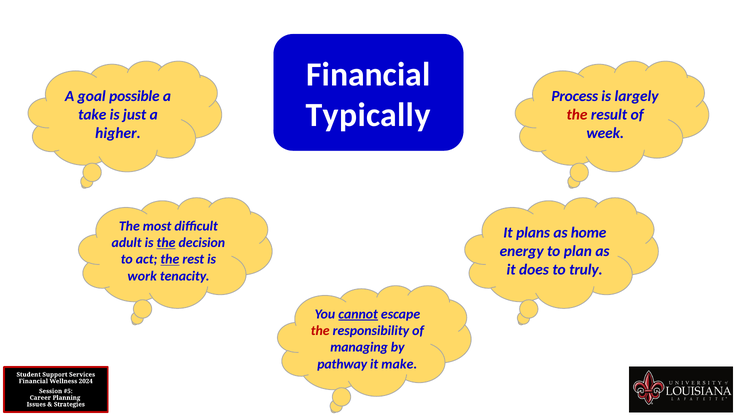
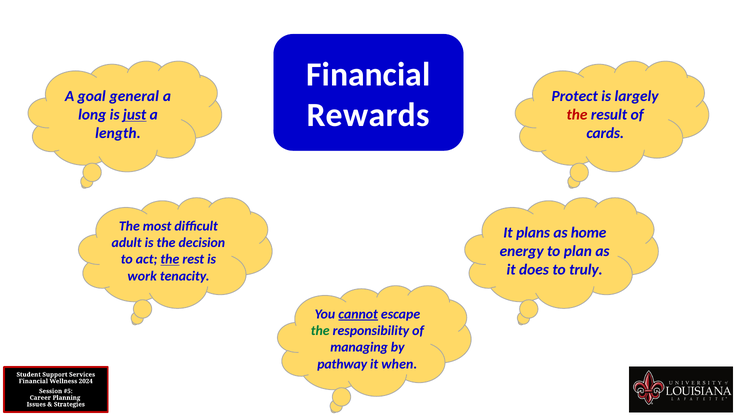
possible: possible -> general
Process: Process -> Protect
Typically: Typically -> Rewards
take: take -> long
just underline: none -> present
higher: higher -> length
week: week -> cards
the at (166, 243) underline: present -> none
the at (320, 330) colour: red -> green
make: make -> when
